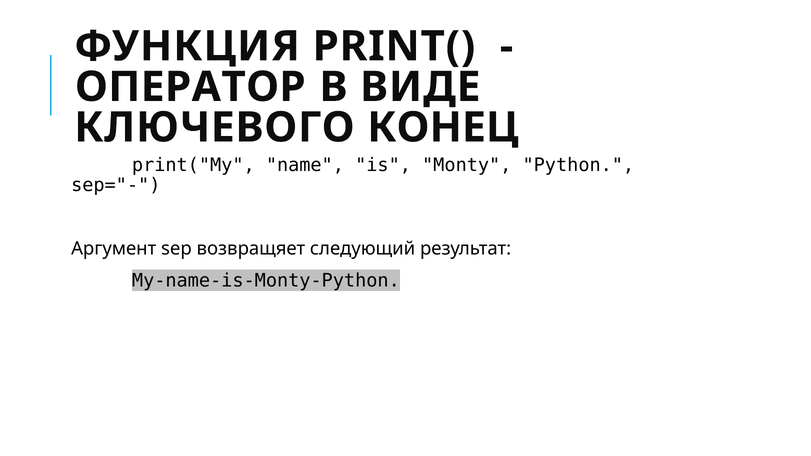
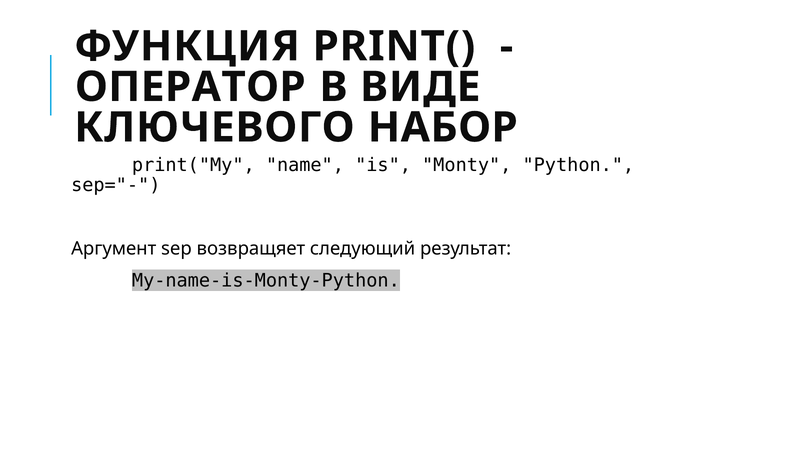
КОНЕЦ: КОНЕЦ -> НАБОР
